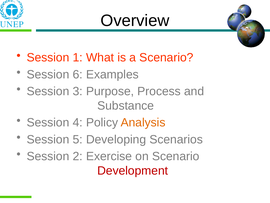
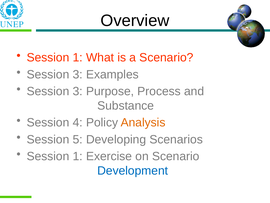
6 at (78, 74): 6 -> 3
2 at (78, 156): 2 -> 1
Development colour: red -> blue
